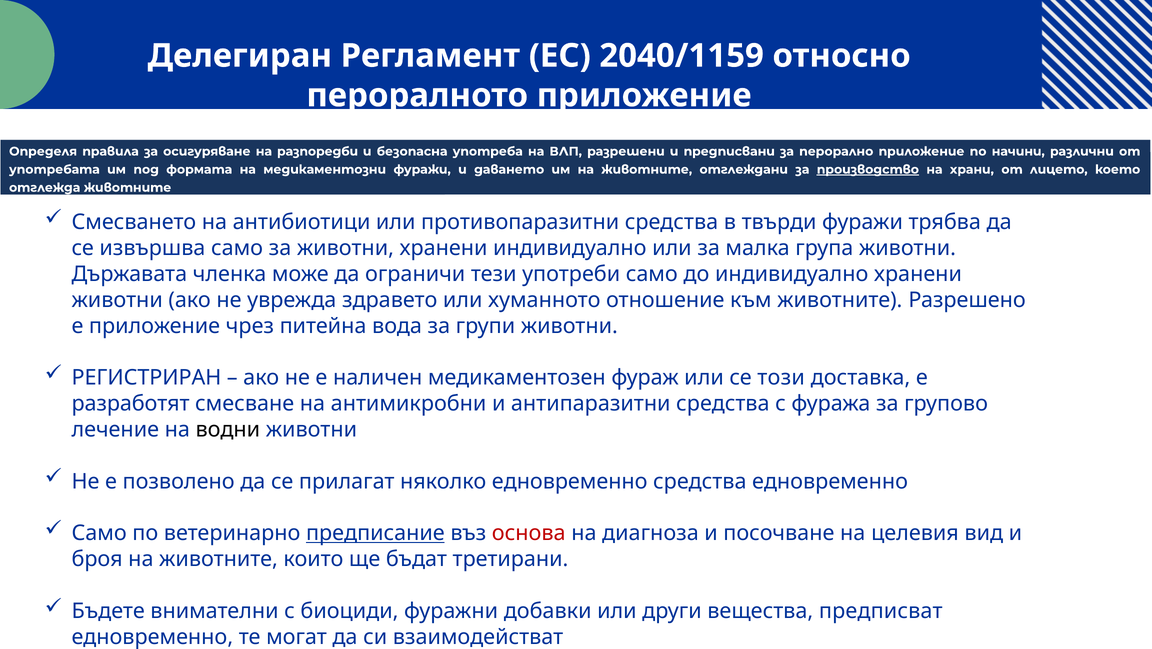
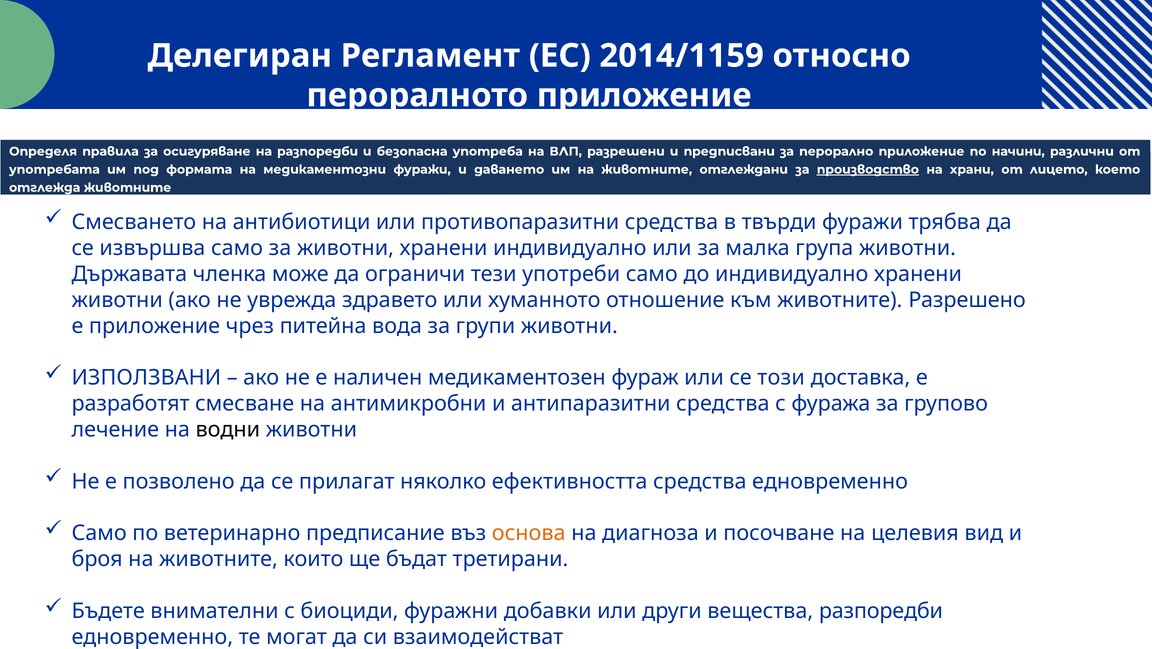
2040/1159: 2040/1159 -> 2014/1159
РЕГИСТРИРАН: РЕГИСТРИРАН -> ИЗПОЛЗВАНИ
няколко едновременно: едновременно -> ефективността
предписание underline: present -> none
основа colour: red -> orange
вещества предписват: предписват -> разпоредби
